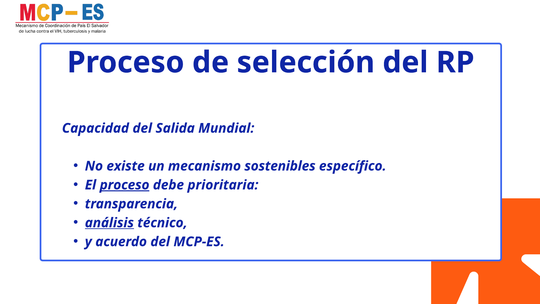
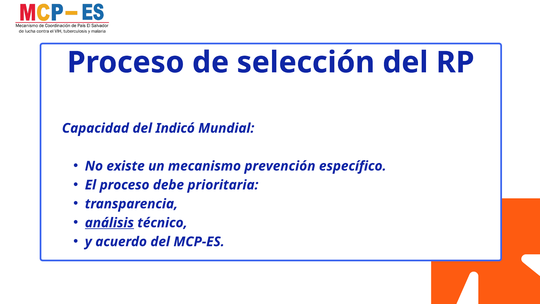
Salida: Salida -> Indicó
sostenibles: sostenibles -> prevención
proceso at (125, 185) underline: present -> none
